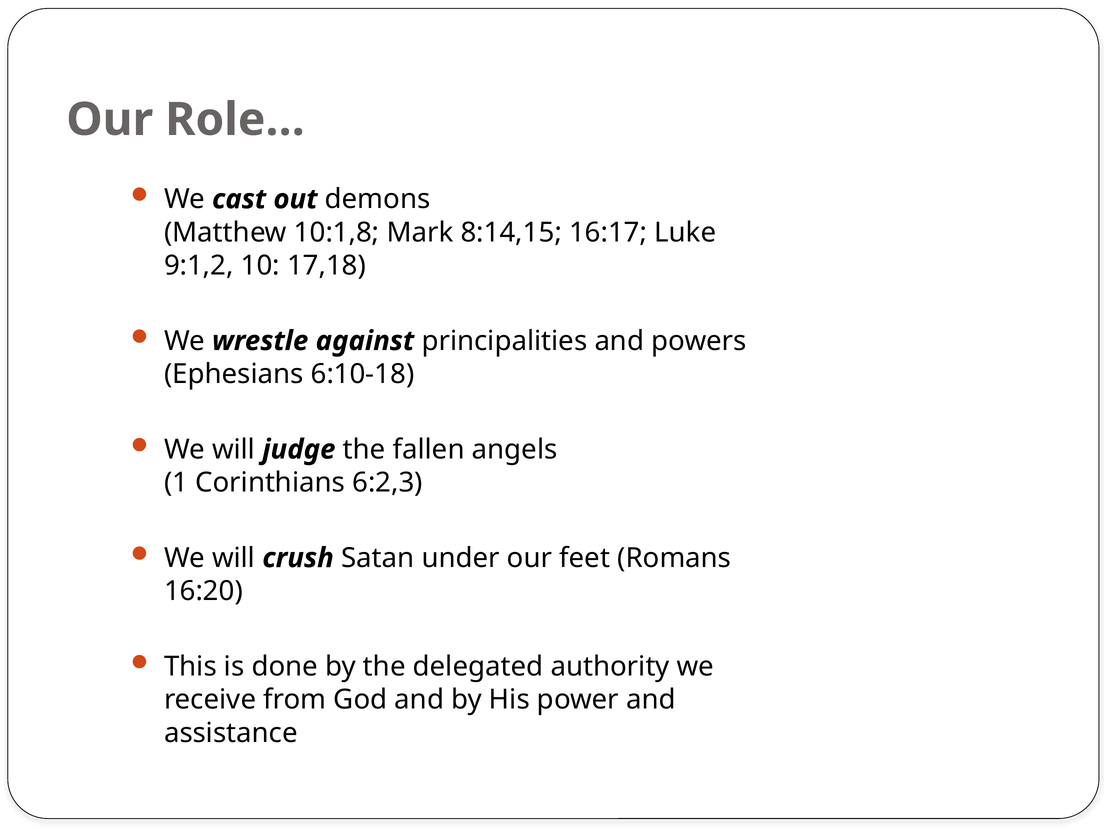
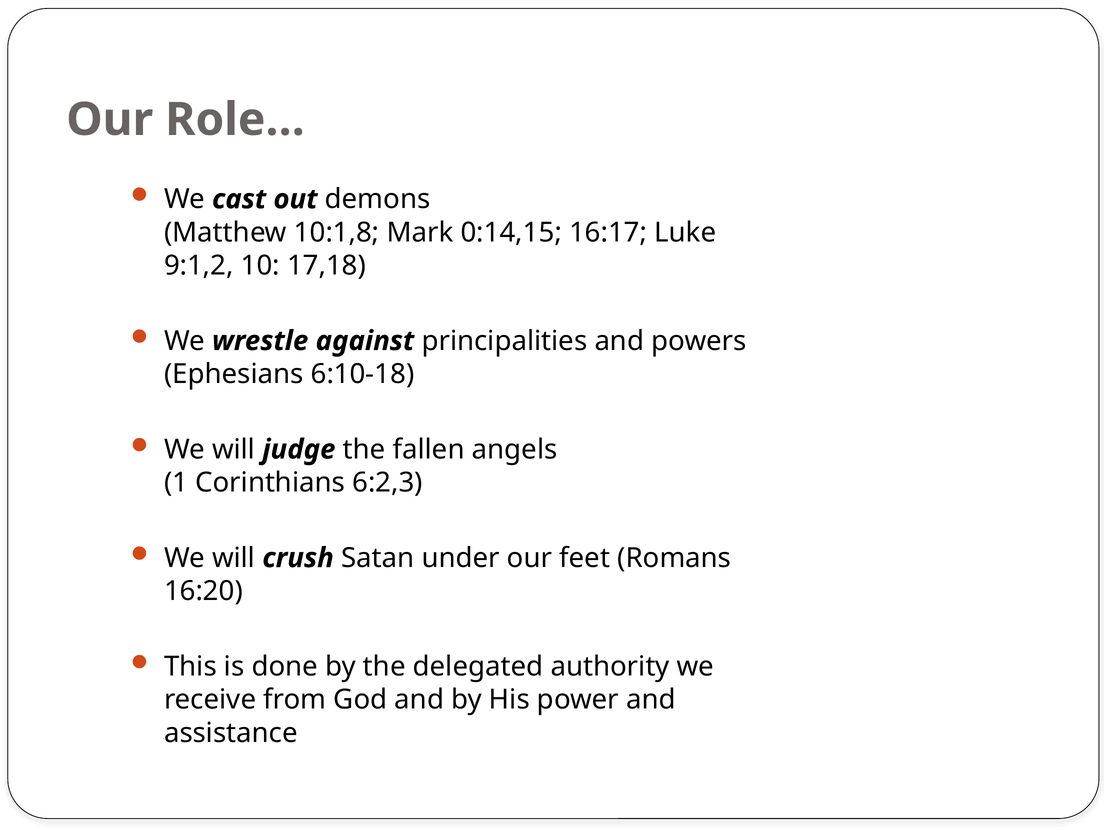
8:14,15: 8:14,15 -> 0:14,15
